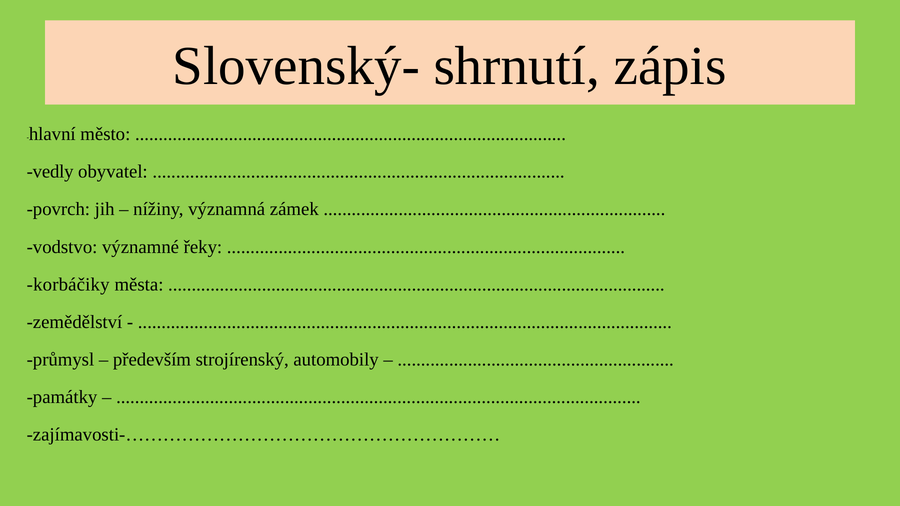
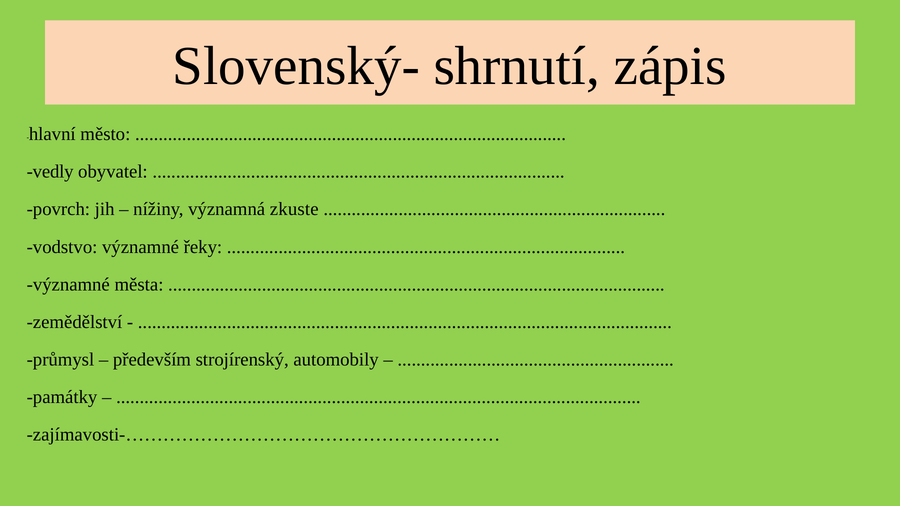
zámek: zámek -> zkuste
korbáčiky at (68, 285): korbáčiky -> významné
